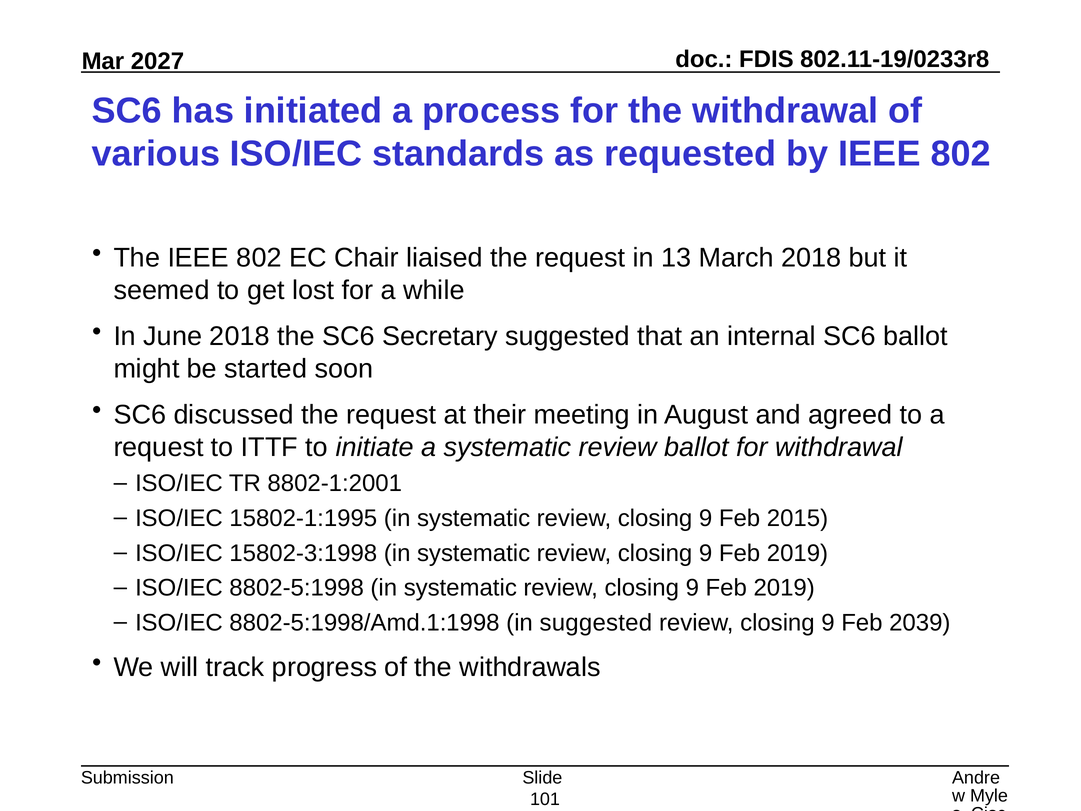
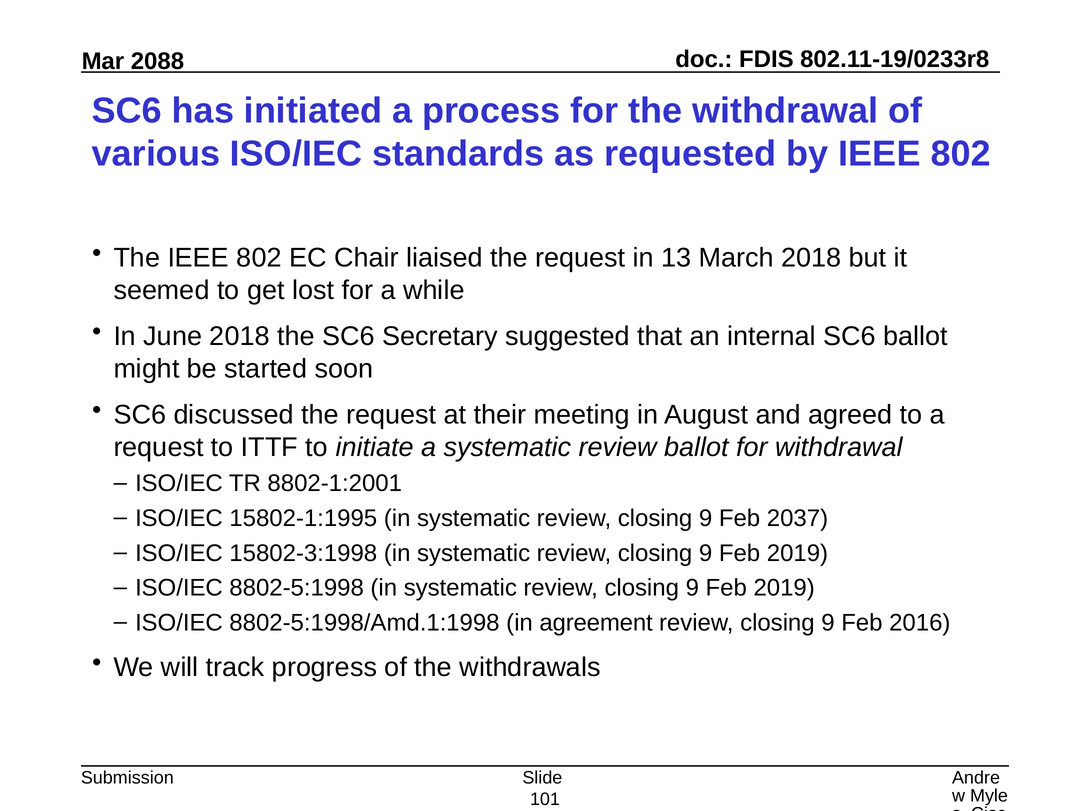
2027: 2027 -> 2088
2015: 2015 -> 2037
in suggested: suggested -> agreement
2039: 2039 -> 2016
